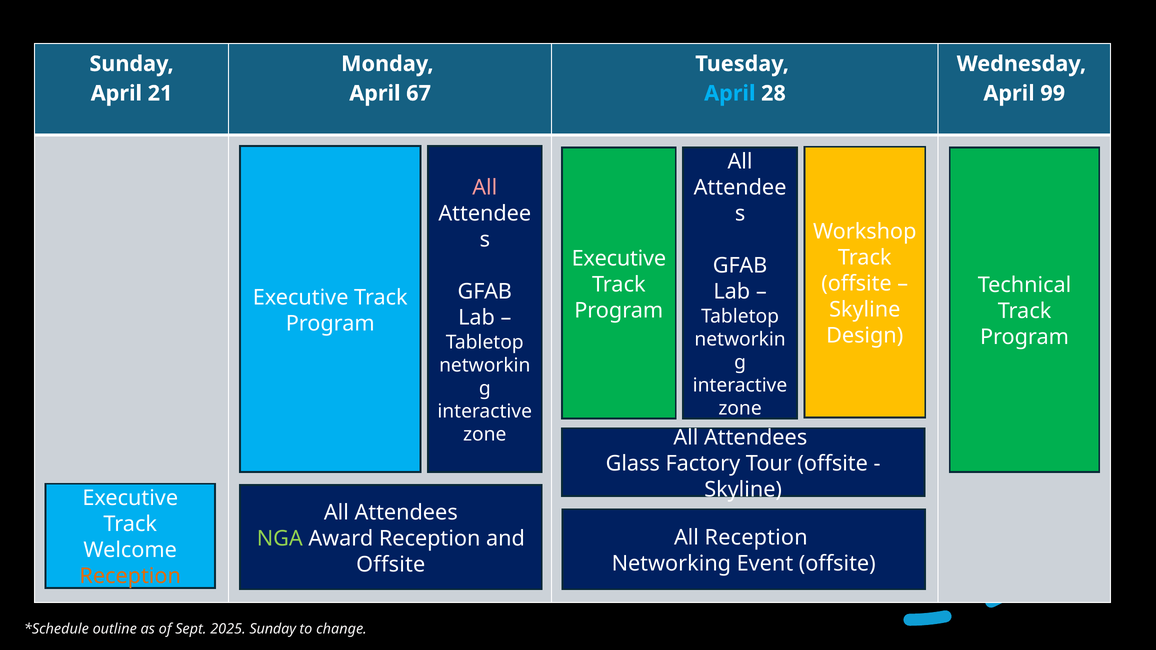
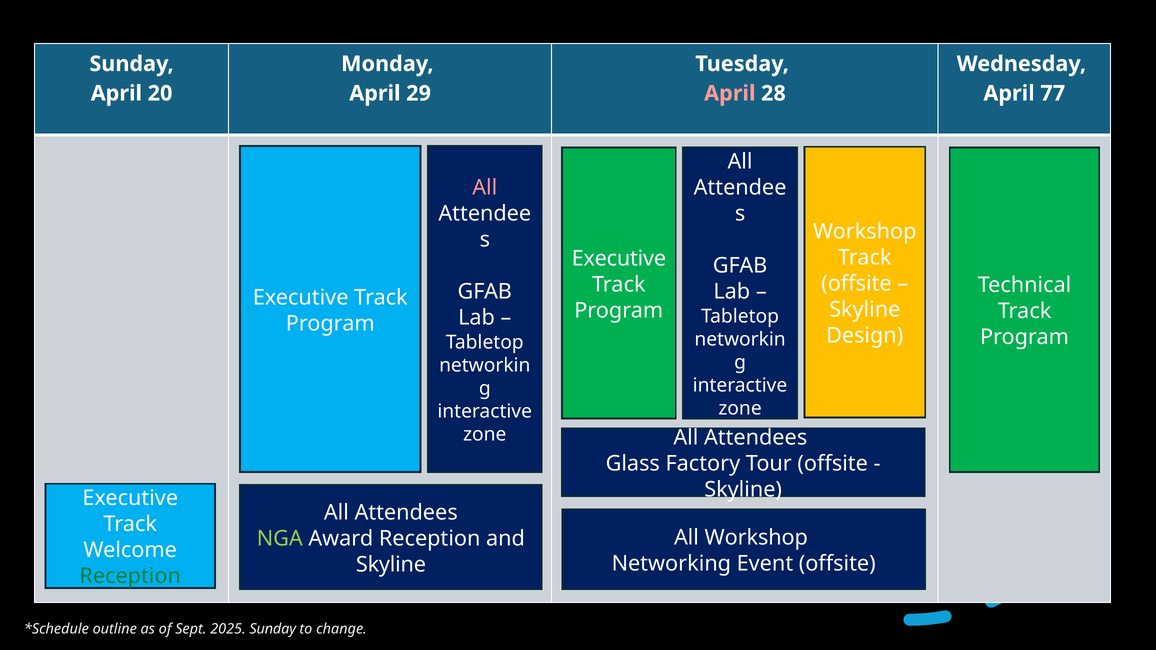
21: 21 -> 20
67: 67 -> 29
April at (730, 93) colour: light blue -> pink
99: 99 -> 77
All Reception: Reception -> Workshop
Offsite at (391, 565): Offsite -> Skyline
Reception at (130, 577) colour: orange -> green
